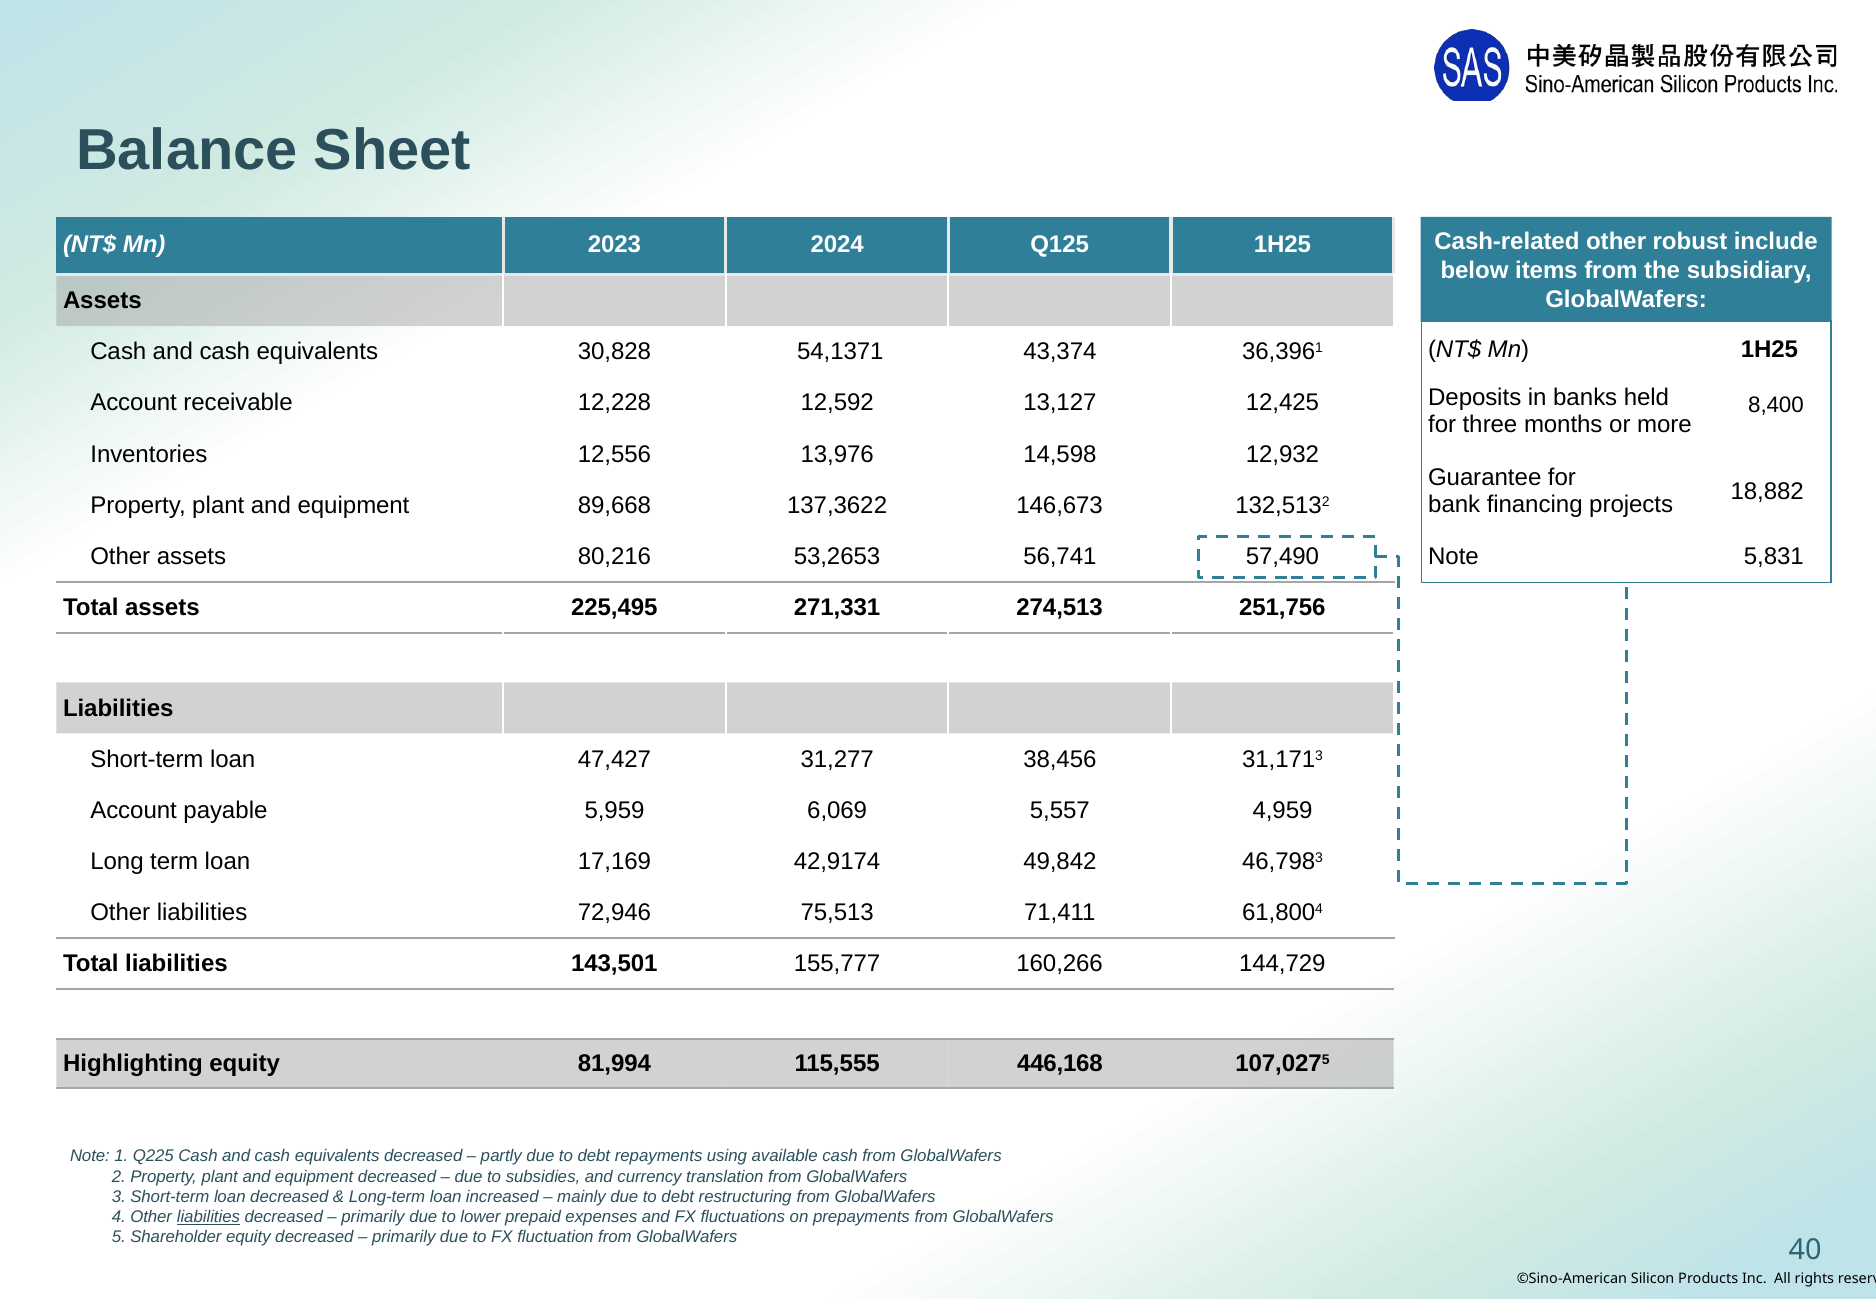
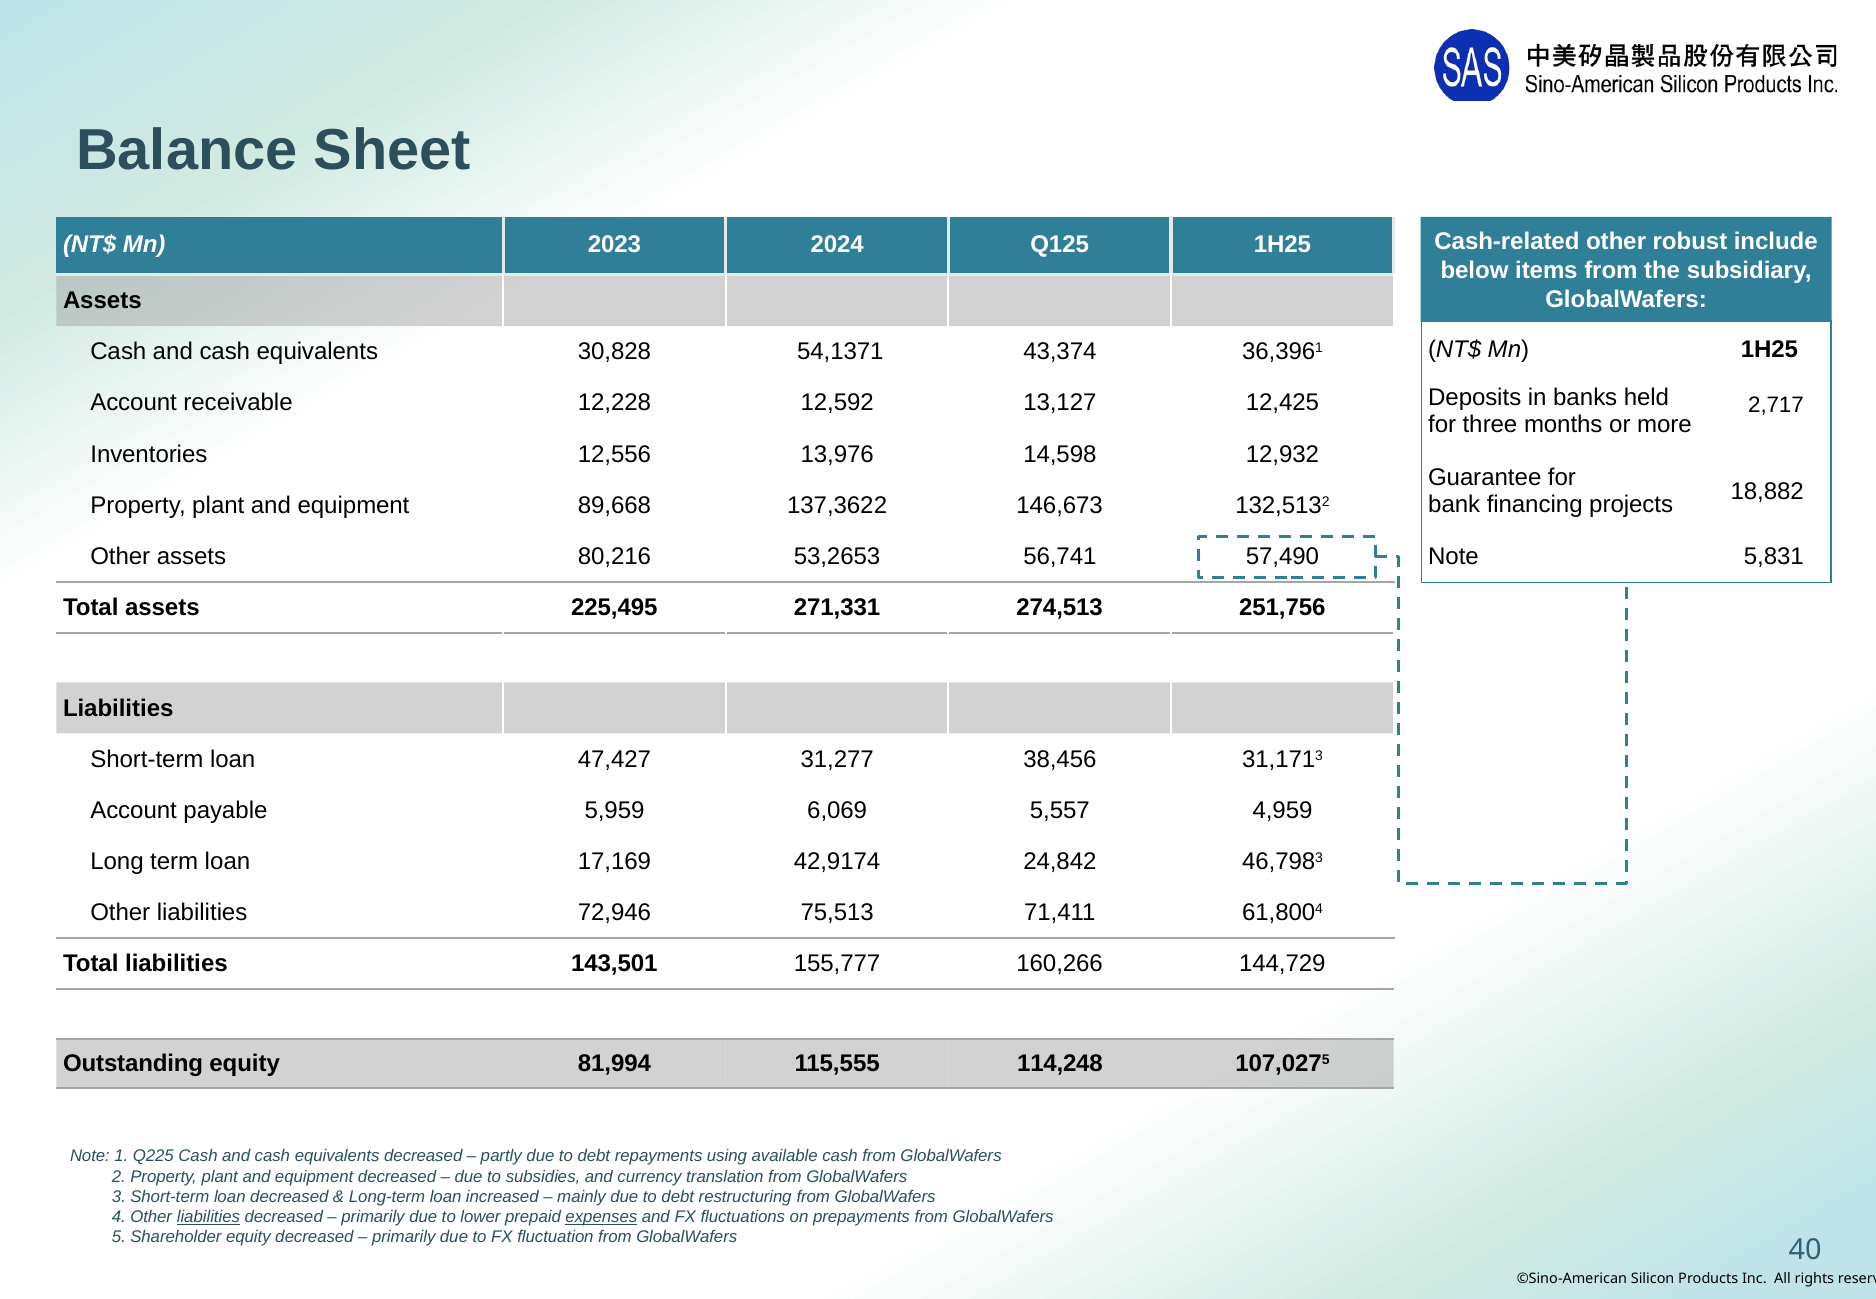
8,400: 8,400 -> 2,717
49,842: 49,842 -> 24,842
Highlighting: Highlighting -> Outstanding
446,168: 446,168 -> 114,248
expenses underline: none -> present
